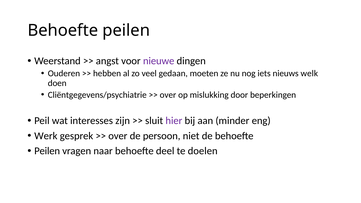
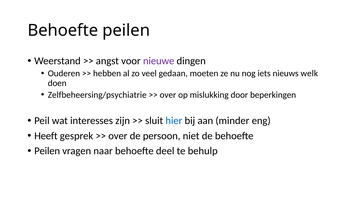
Cliëntgegevens/psychiatrie: Cliëntgegevens/psychiatrie -> Zelfbeheersing/psychiatrie
hier colour: purple -> blue
Werk: Werk -> Heeft
doelen: doelen -> behulp
